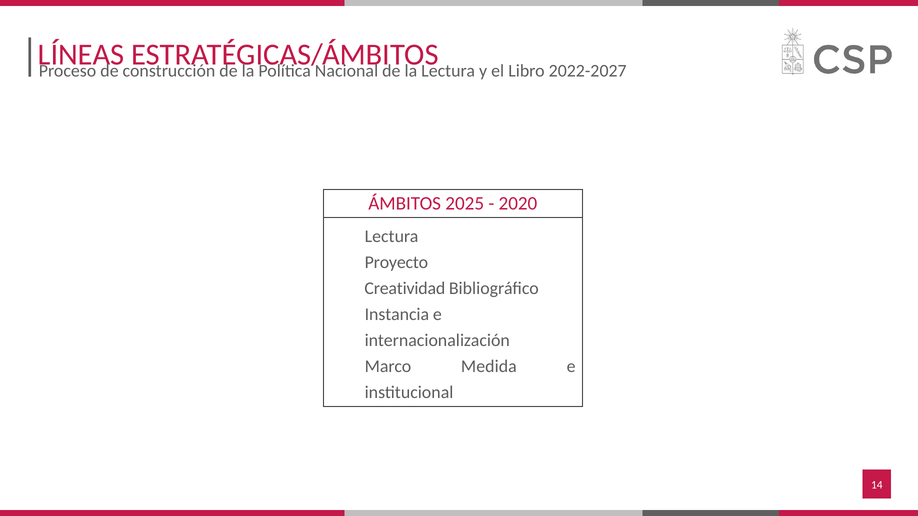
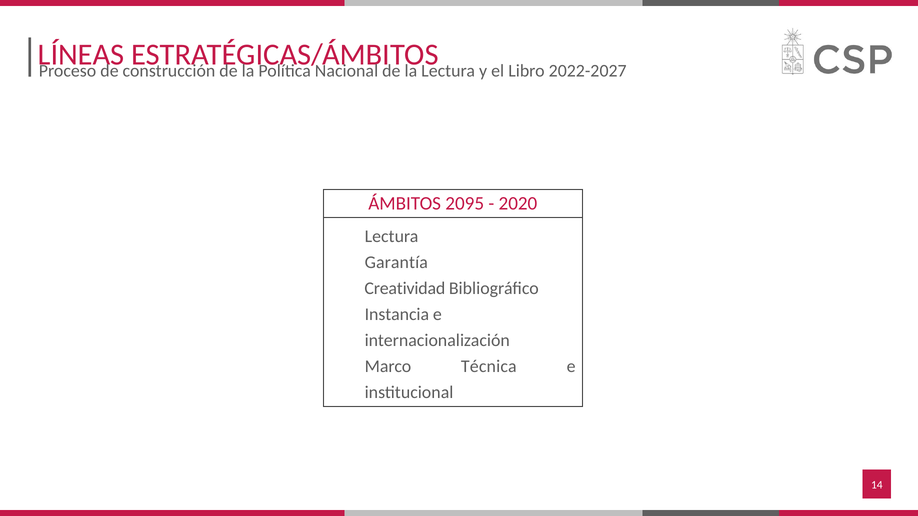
2025: 2025 -> 2095
Proyecto: Proyecto -> Garantía
Medida: Medida -> Técnica
